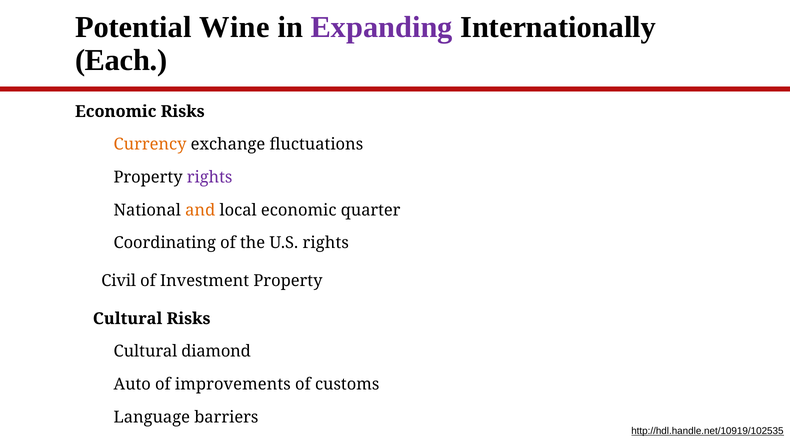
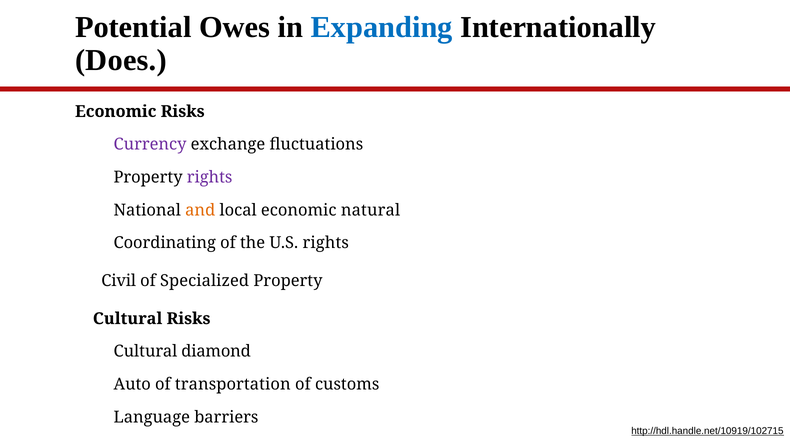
Wine: Wine -> Owes
Expanding colour: purple -> blue
Each: Each -> Does
Currency colour: orange -> purple
quarter: quarter -> natural
Investment: Investment -> Specialized
improvements: improvements -> transportation
http://hdl.handle.net/10919/102535: http://hdl.handle.net/10919/102535 -> http://hdl.handle.net/10919/102715
